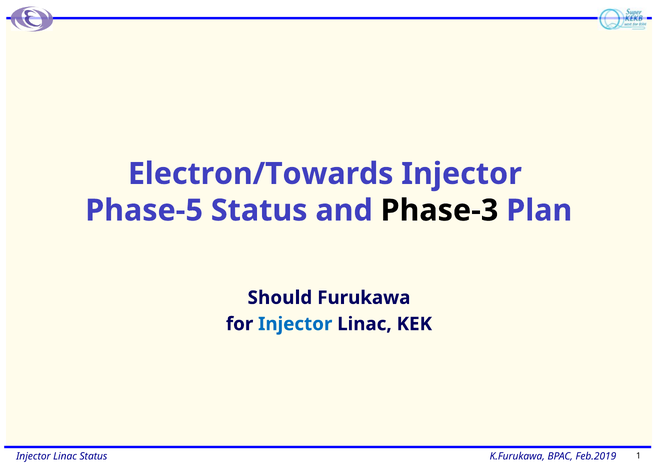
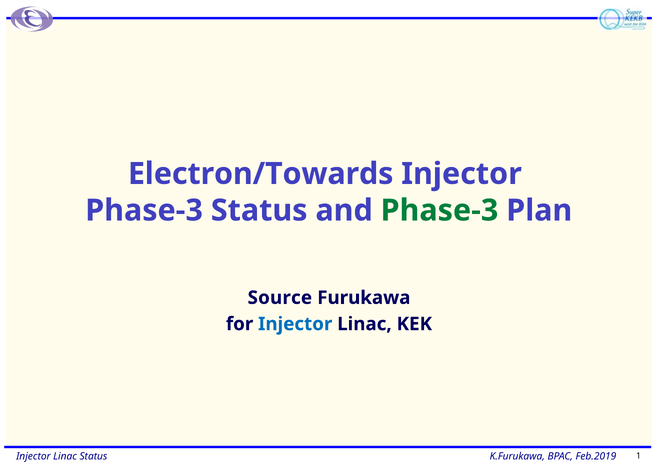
Phase-5 at (144, 210): Phase-5 -> Phase-3
Phase-3 at (439, 210) colour: black -> green
Should: Should -> Source
